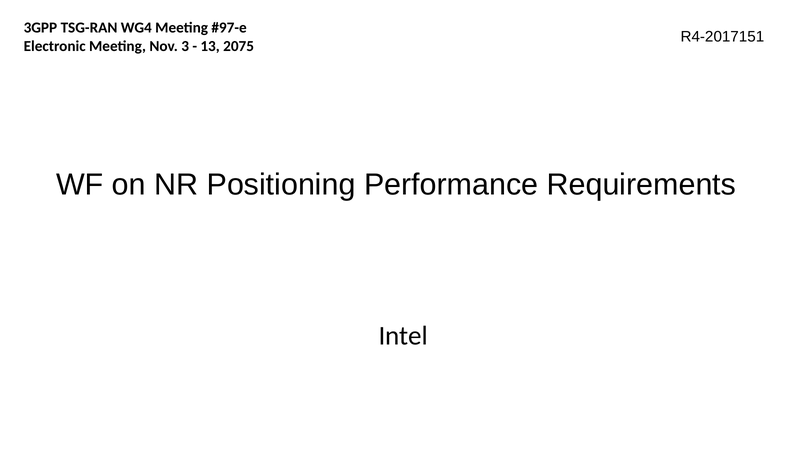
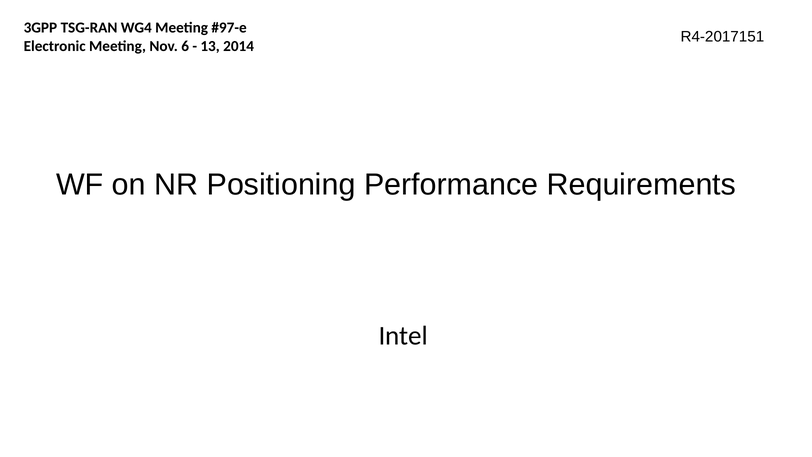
3: 3 -> 6
2075: 2075 -> 2014
